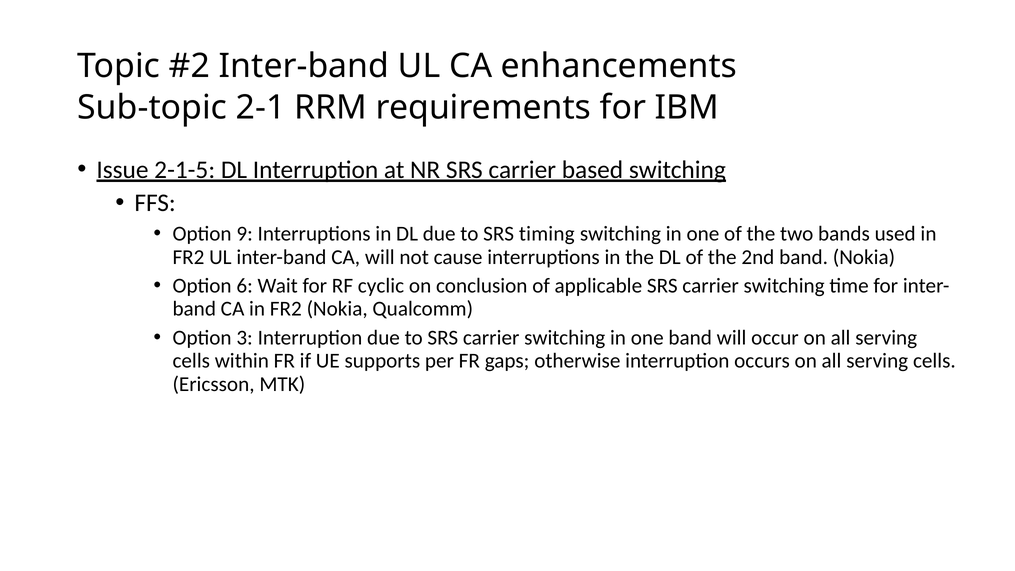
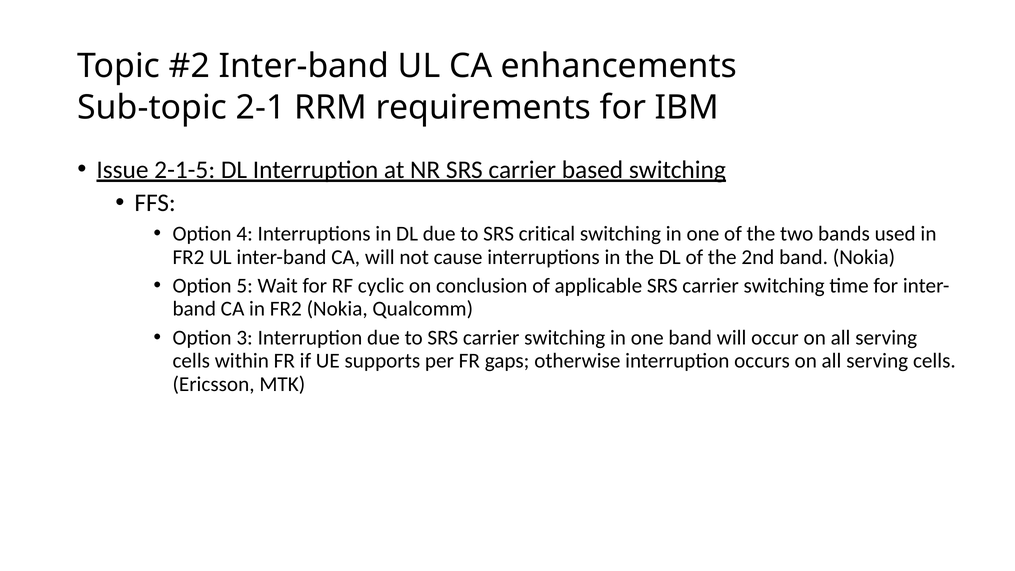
9: 9 -> 4
timing: timing -> critical
6: 6 -> 5
